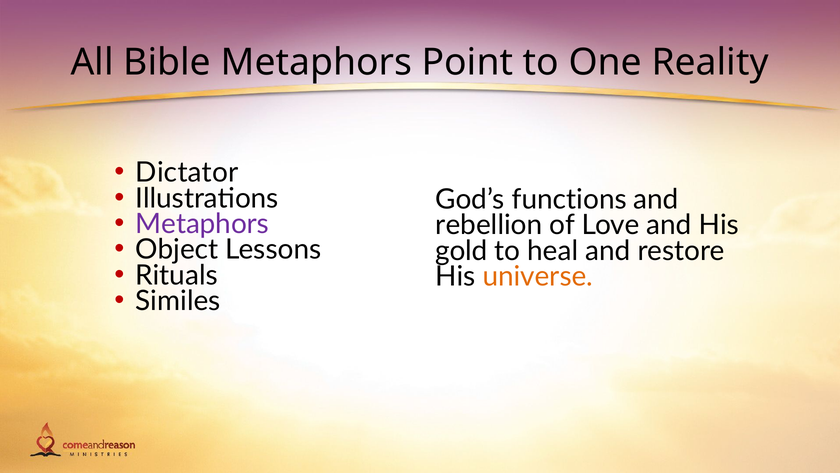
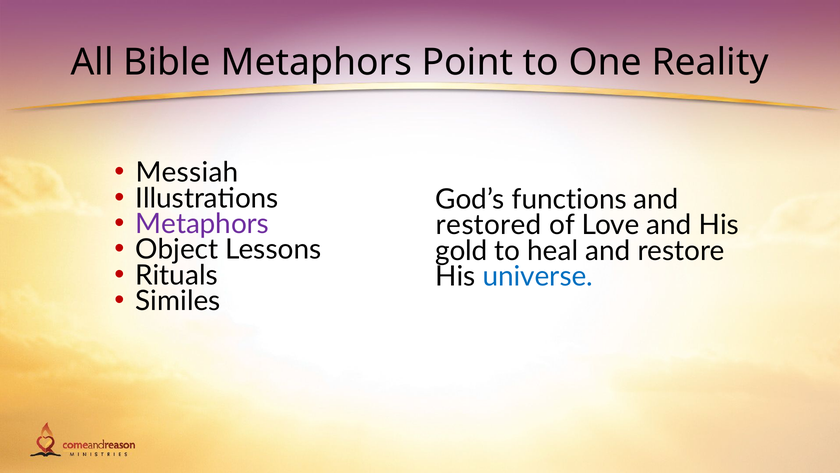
Dictator: Dictator -> Messiah
rebellion: rebellion -> restored
universe colour: orange -> blue
